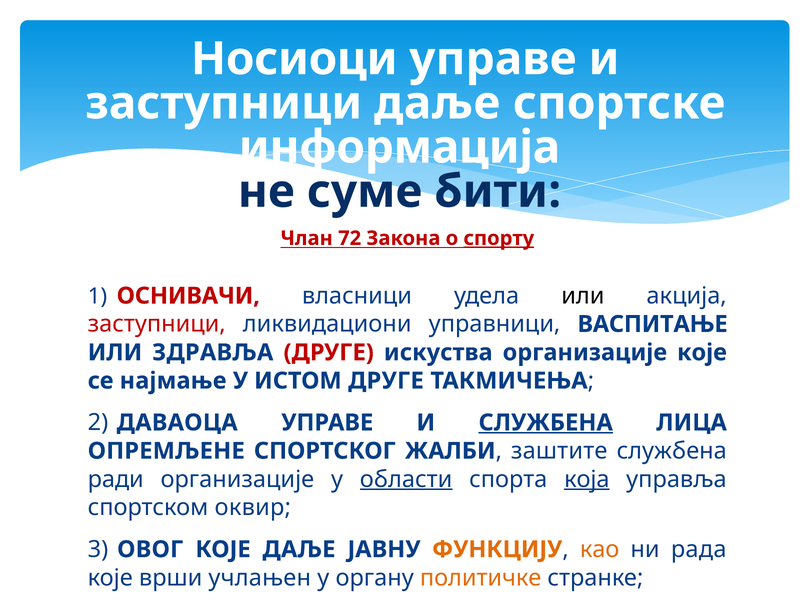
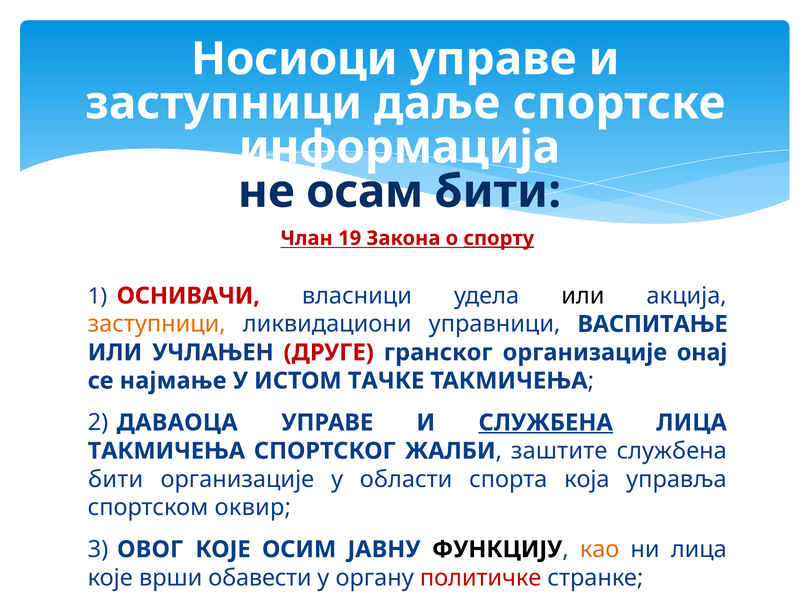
суме: суме -> осам
72: 72 -> 19
заступници at (157, 324) colour: red -> orange
ЗДРАВЉА: ЗДРАВЉА -> УЧЛАЊЕН
искуства: искуства -> гранског
организације које: које -> онај
ИСТОМ ДРУГЕ: ДРУГЕ -> ТАЧКЕ
ОПРЕМЉЕНЕ at (166, 451): ОПРЕМЉЕНЕ -> ТАКМИЧЕЊА
ради at (116, 479): ради -> бити
области underline: present -> none
која underline: present -> none
КОЈЕ ДАЉЕ: ДАЉЕ -> ОСИМ
ФУНКЦИЈУ colour: orange -> black
ни рада: рада -> лица
учлањен: учлањен -> обавести
политичке colour: orange -> red
